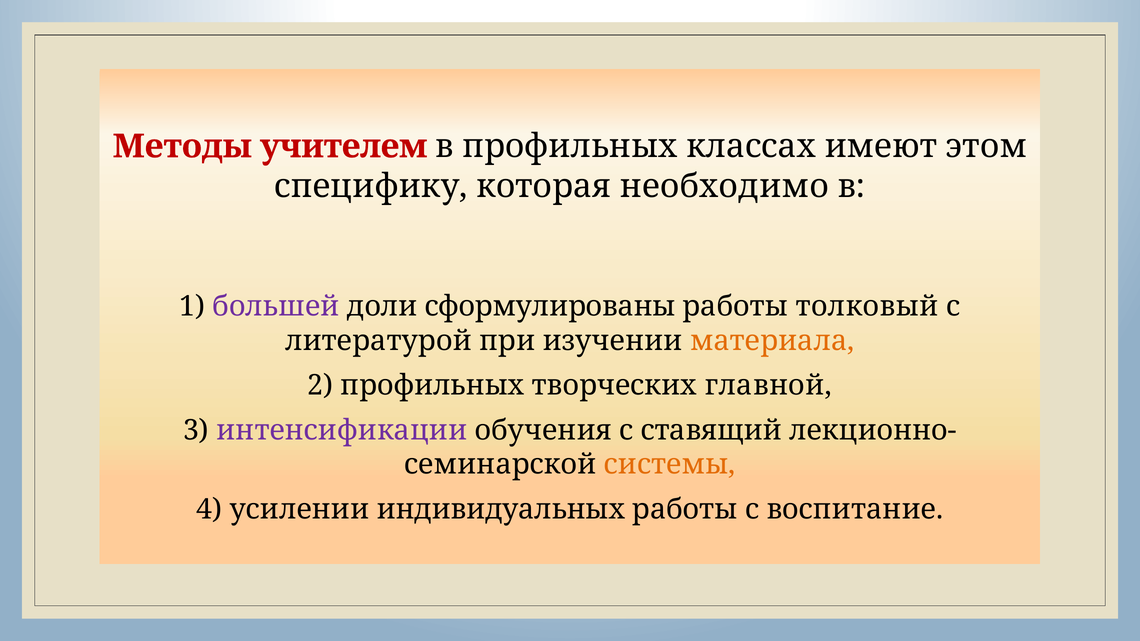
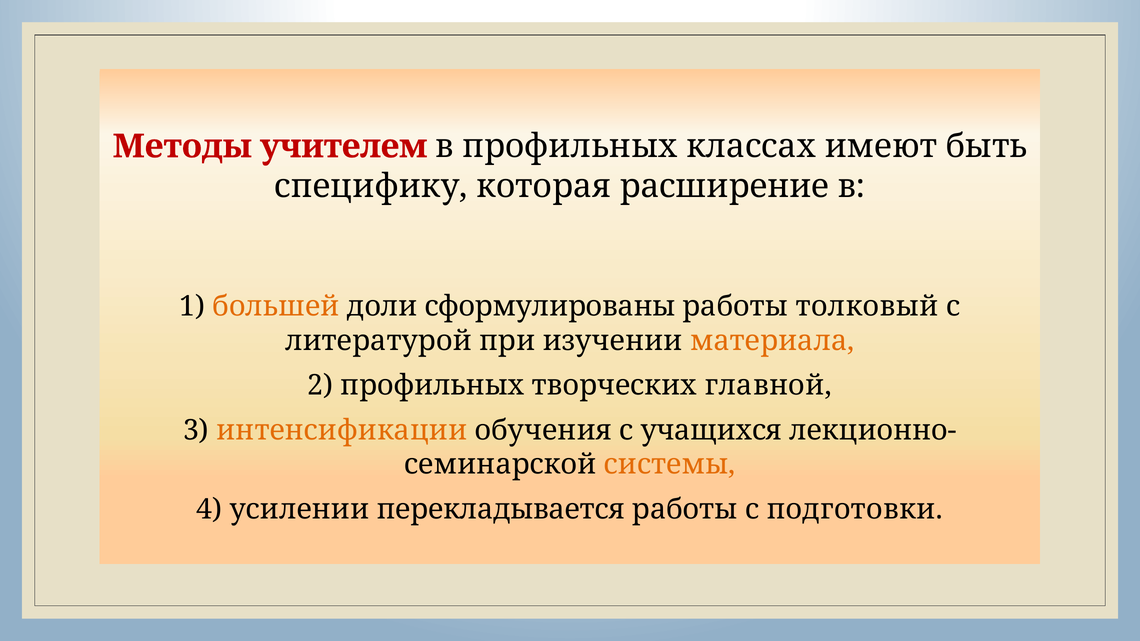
этом: этом -> быть
необходимо: необходимо -> расширение
большей colour: purple -> orange
интенсификации colour: purple -> orange
ставящий: ставящий -> учащихся
индивидуальных: индивидуальных -> перекладывается
воспитание: воспитание -> подготовки
